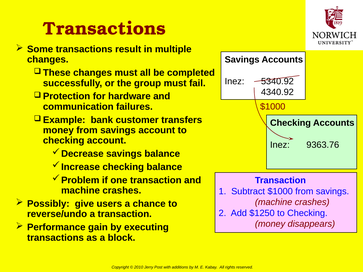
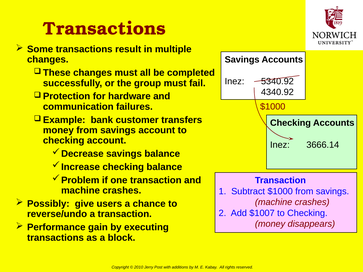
9363.76: 9363.76 -> 3666.14
$1250: $1250 -> $1007
